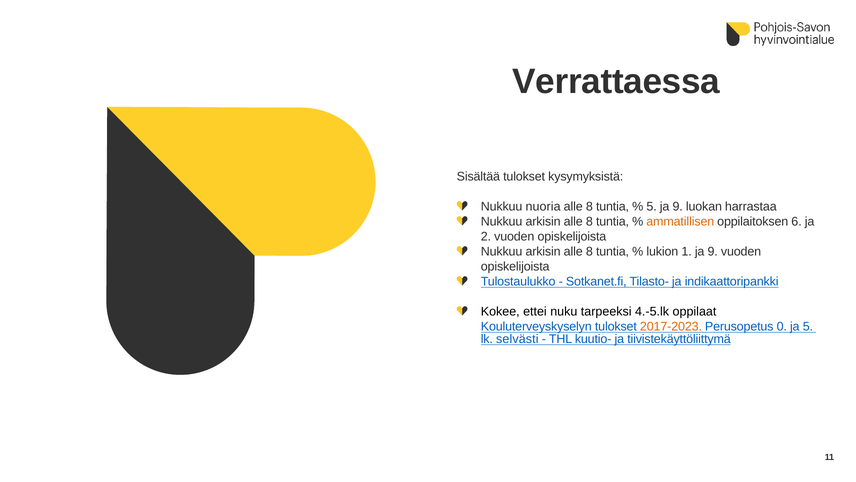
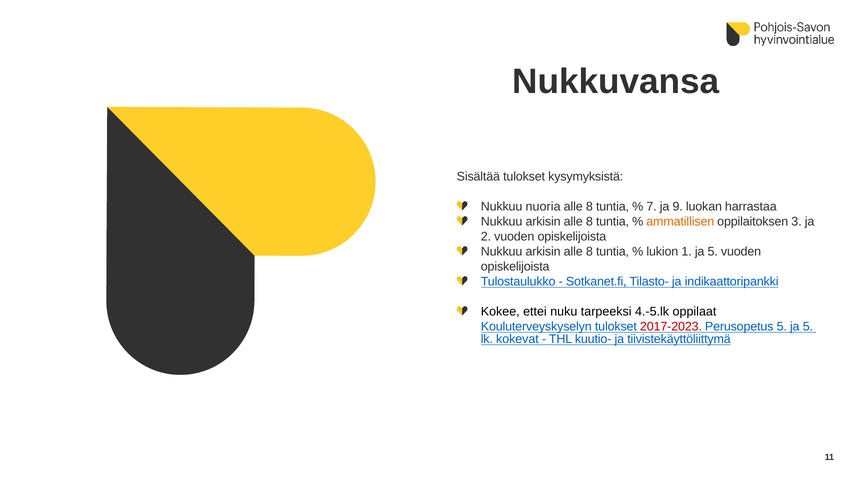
Verrattaessa: Verrattaessa -> Nukkuvansa
5 at (652, 206): 5 -> 7
6: 6 -> 3
1 ja 9: 9 -> 5
2017-2023 colour: orange -> red
Perusopetus 0: 0 -> 5
selvästi: selvästi -> kokevat
